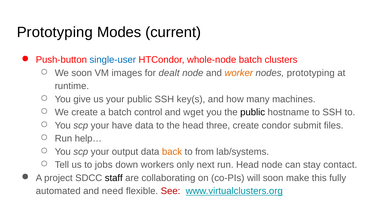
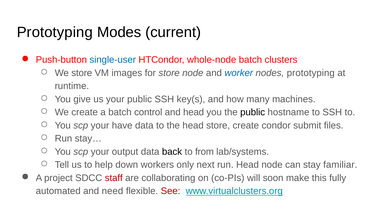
We soon: soon -> store
for dealt: dealt -> store
worker colour: orange -> blue
and wget: wget -> head
head three: three -> store
help…: help… -> stay…
back colour: orange -> black
jobs: jobs -> help
contact: contact -> familiar
staff colour: black -> red
